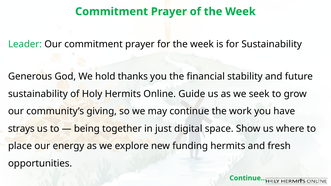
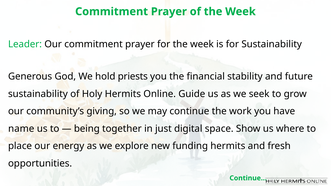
thanks: thanks -> priests
strays: strays -> name
